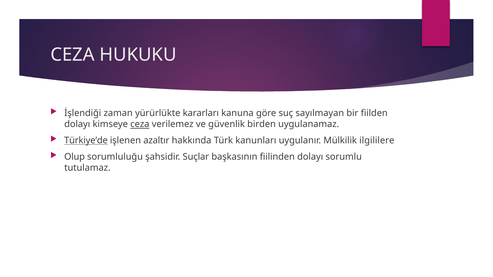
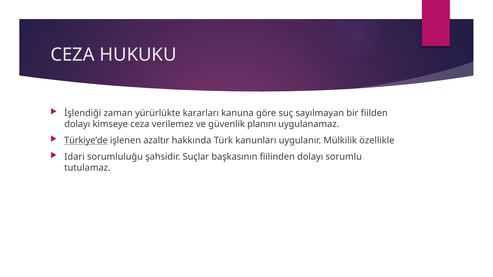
ceza at (140, 124) underline: present -> none
birden: birden -> planını
ilgililere: ilgililere -> özellikle
Olup: Olup -> Idari
